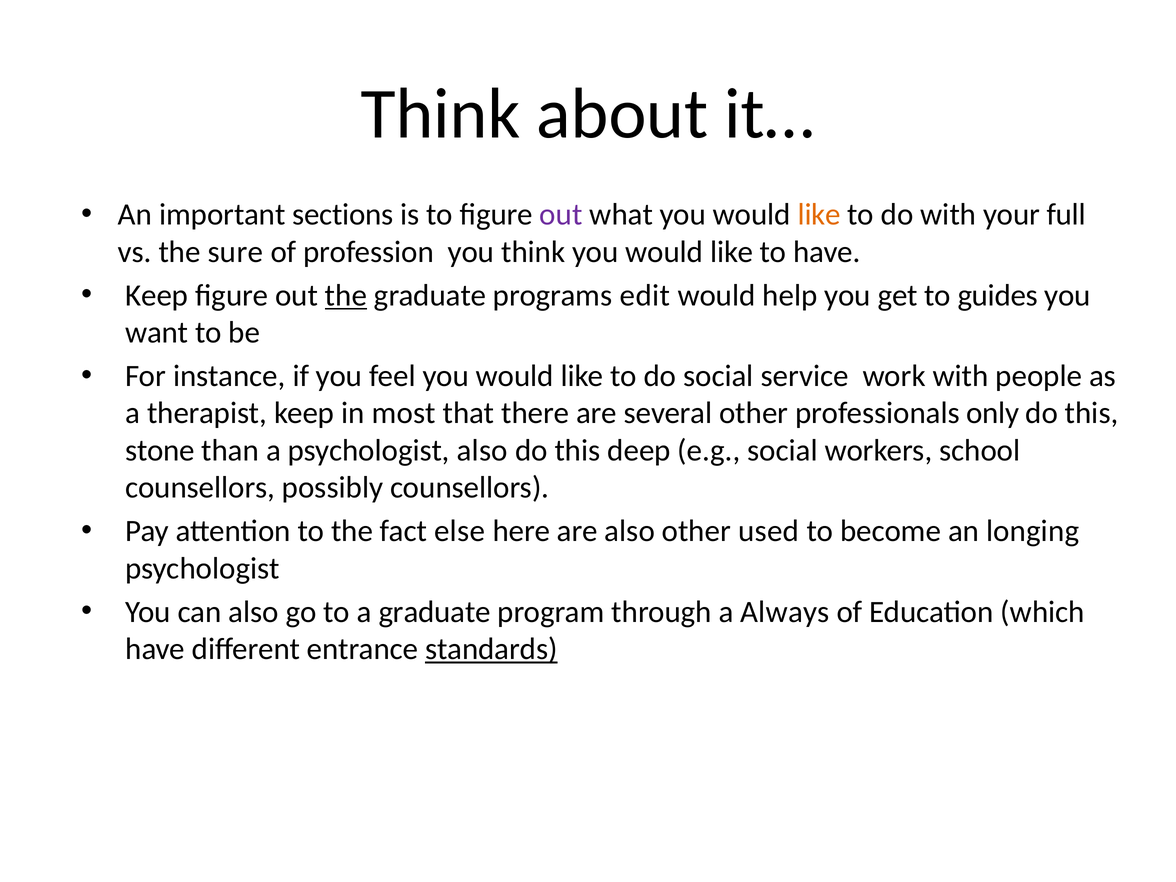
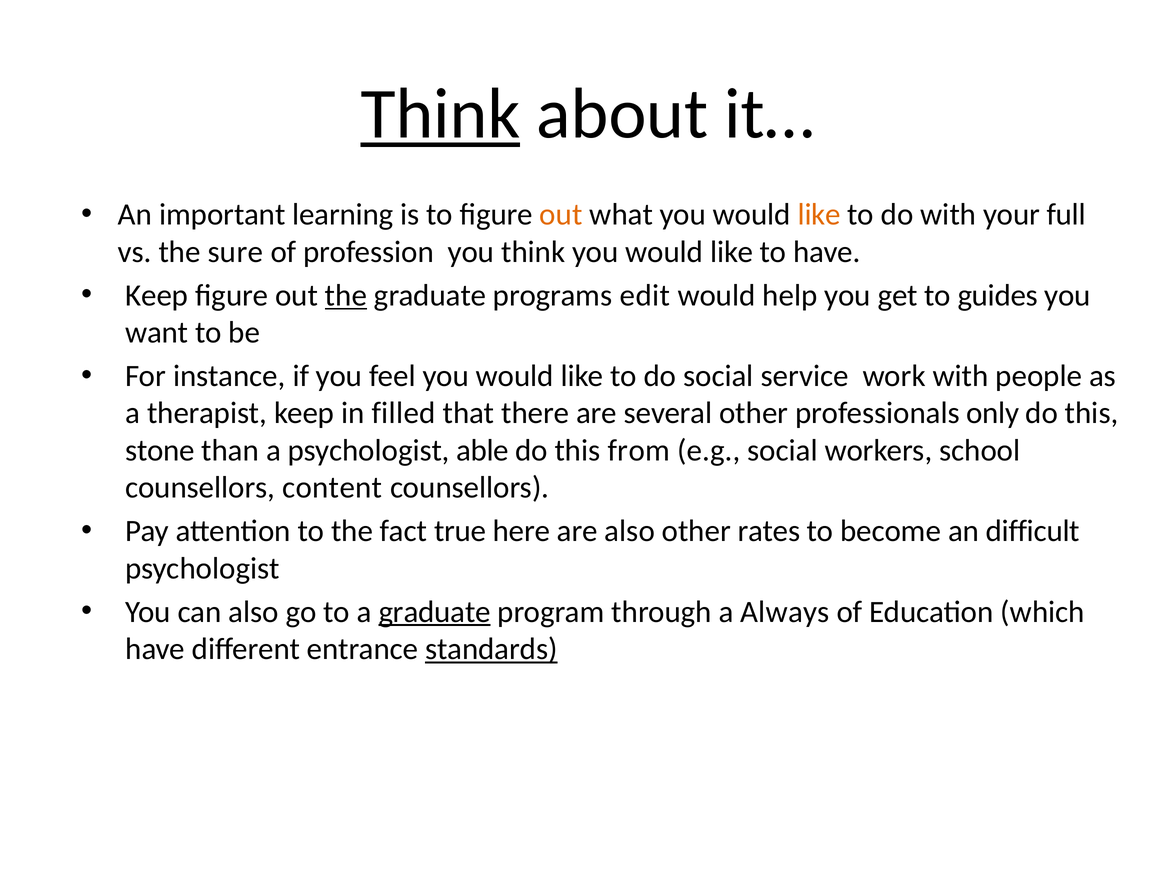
Think at (440, 114) underline: none -> present
sections: sections -> learning
out at (561, 215) colour: purple -> orange
most: most -> filled
psychologist also: also -> able
deep: deep -> from
possibly: possibly -> content
else: else -> true
used: used -> rates
longing: longing -> difficult
graduate at (435, 612) underline: none -> present
